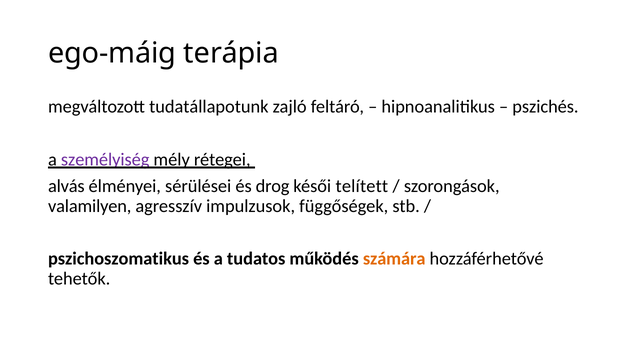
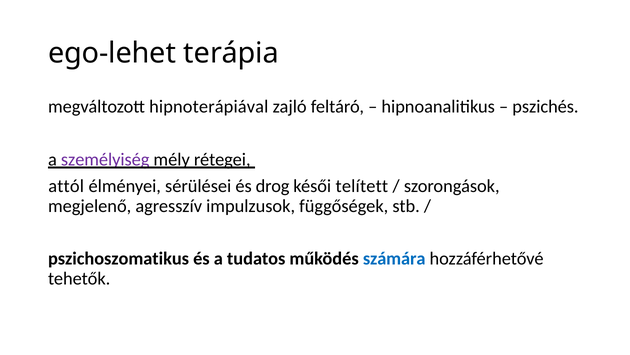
ego-máig: ego-máig -> ego-lehet
tudatállapotunk: tudatállapotunk -> hipnoterápiával
alvás: alvás -> attól
valamilyen: valamilyen -> megjelenő
számára colour: orange -> blue
